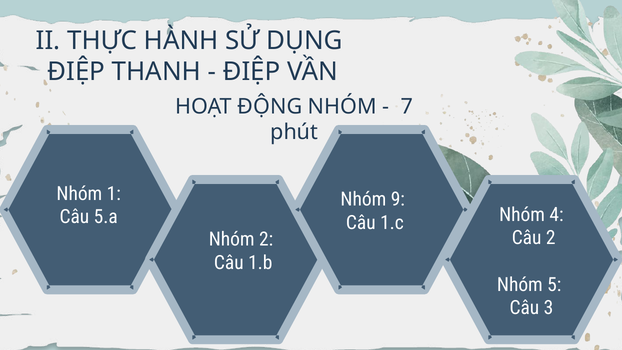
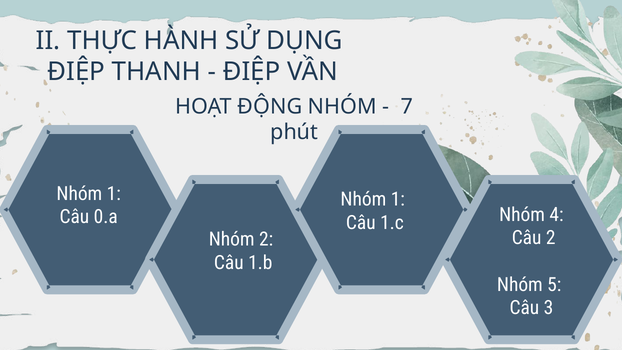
9 at (398, 199): 9 -> 1
5.a: 5.a -> 0.a
